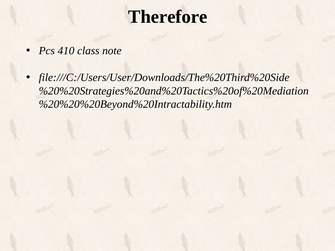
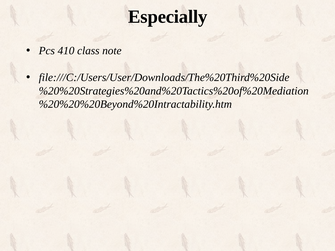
Therefore: Therefore -> Especially
